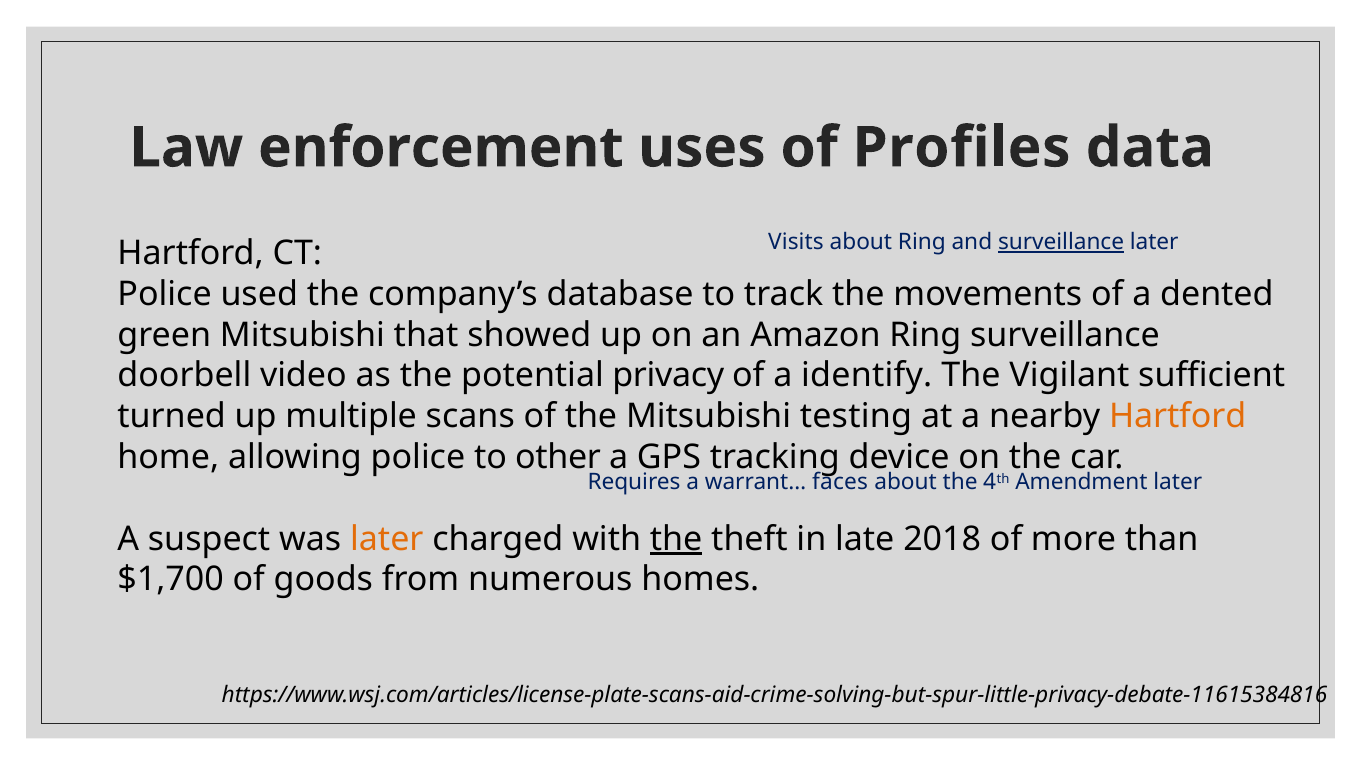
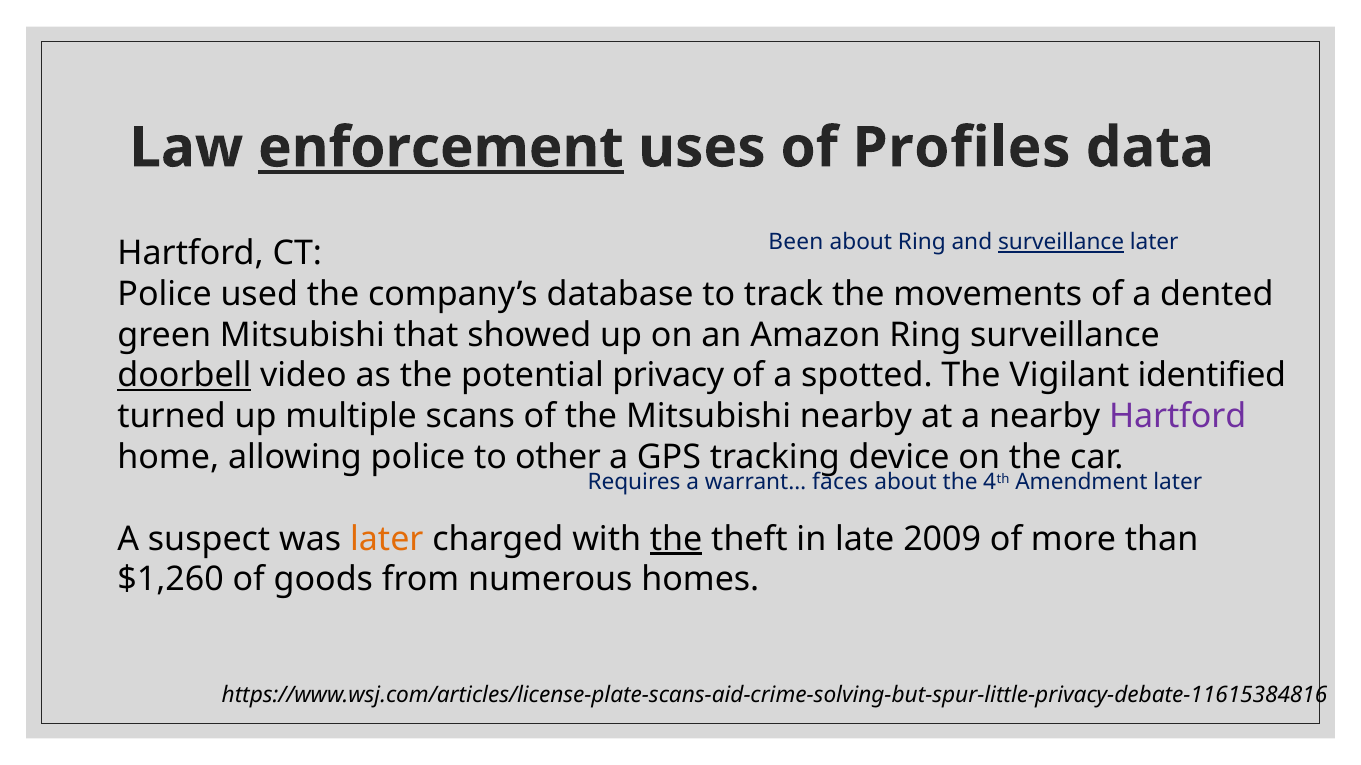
enforcement underline: none -> present
Visits: Visits -> Been
doorbell underline: none -> present
identify: identify -> spotted
sufficient: sufficient -> identified
Mitsubishi testing: testing -> nearby
Hartford at (1178, 417) colour: orange -> purple
2018: 2018 -> 2009
$1,700: $1,700 -> $1,260
